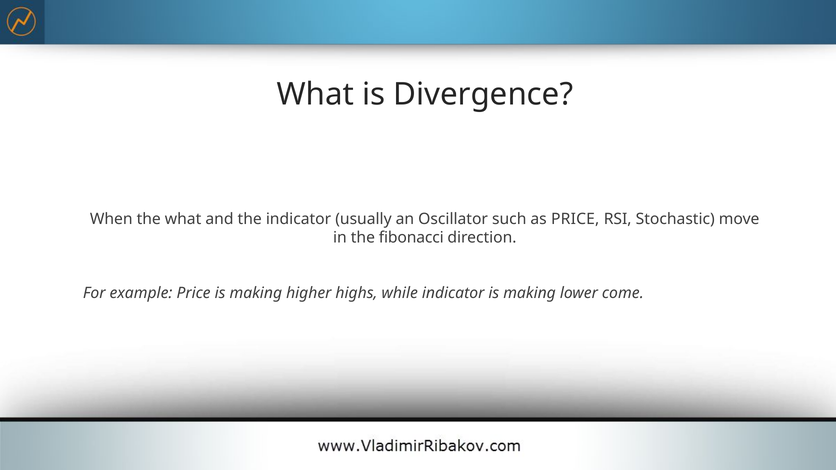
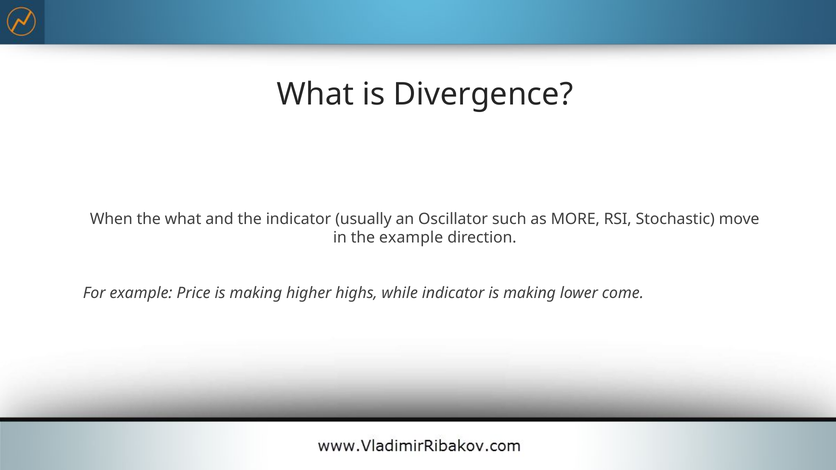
as PRICE: PRICE -> MORE
the fibonacci: fibonacci -> example
